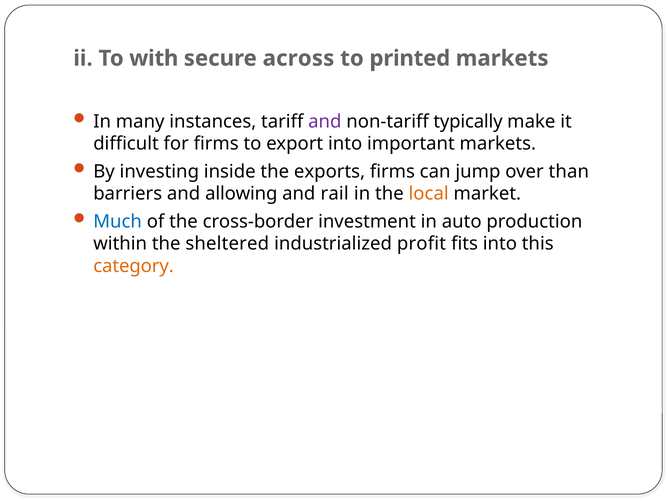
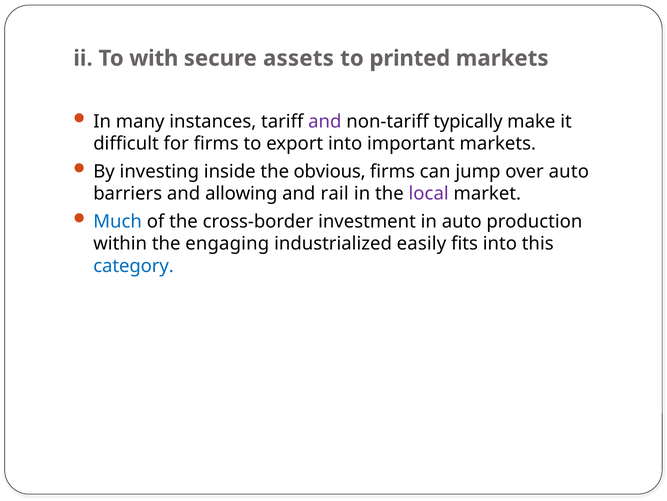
across: across -> assets
exports: exports -> obvious
over than: than -> auto
local colour: orange -> purple
sheltered: sheltered -> engaging
profit: profit -> easily
category colour: orange -> blue
